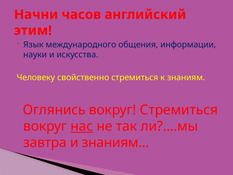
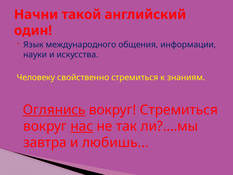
часов: часов -> такой
этим: этим -> один
Оглянись underline: none -> present
знаниям…: знаниям… -> любишь…
